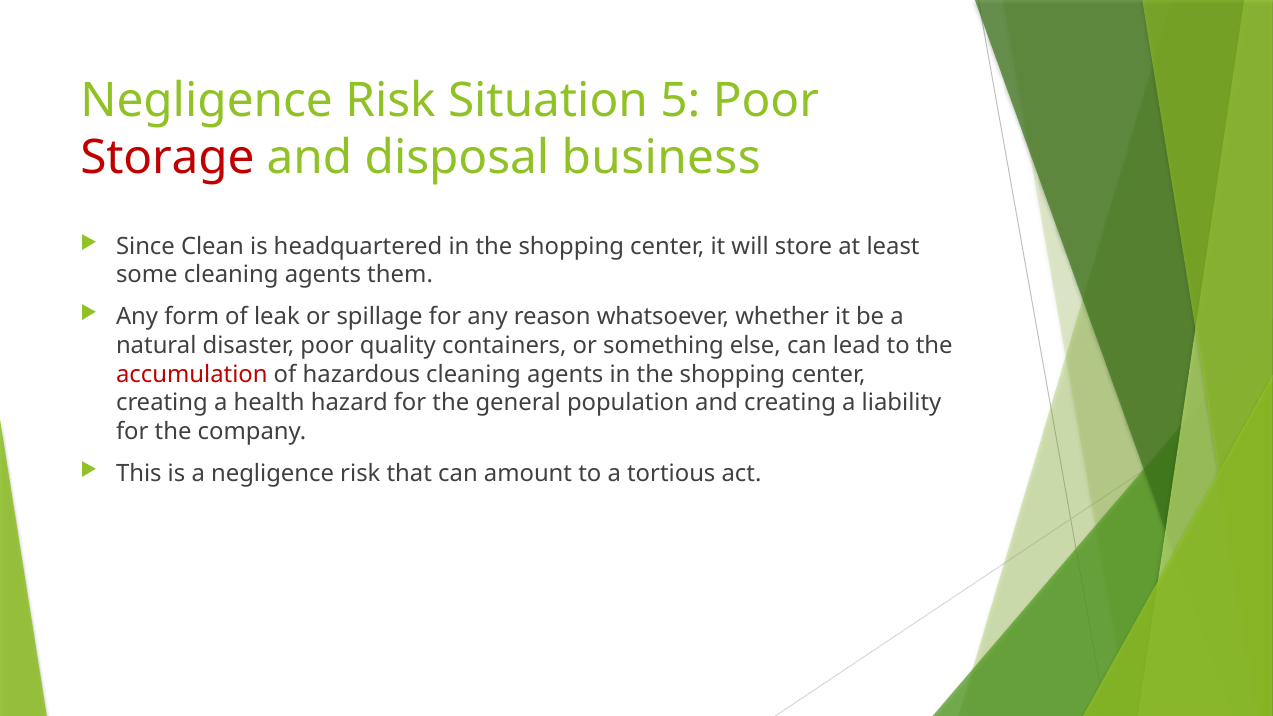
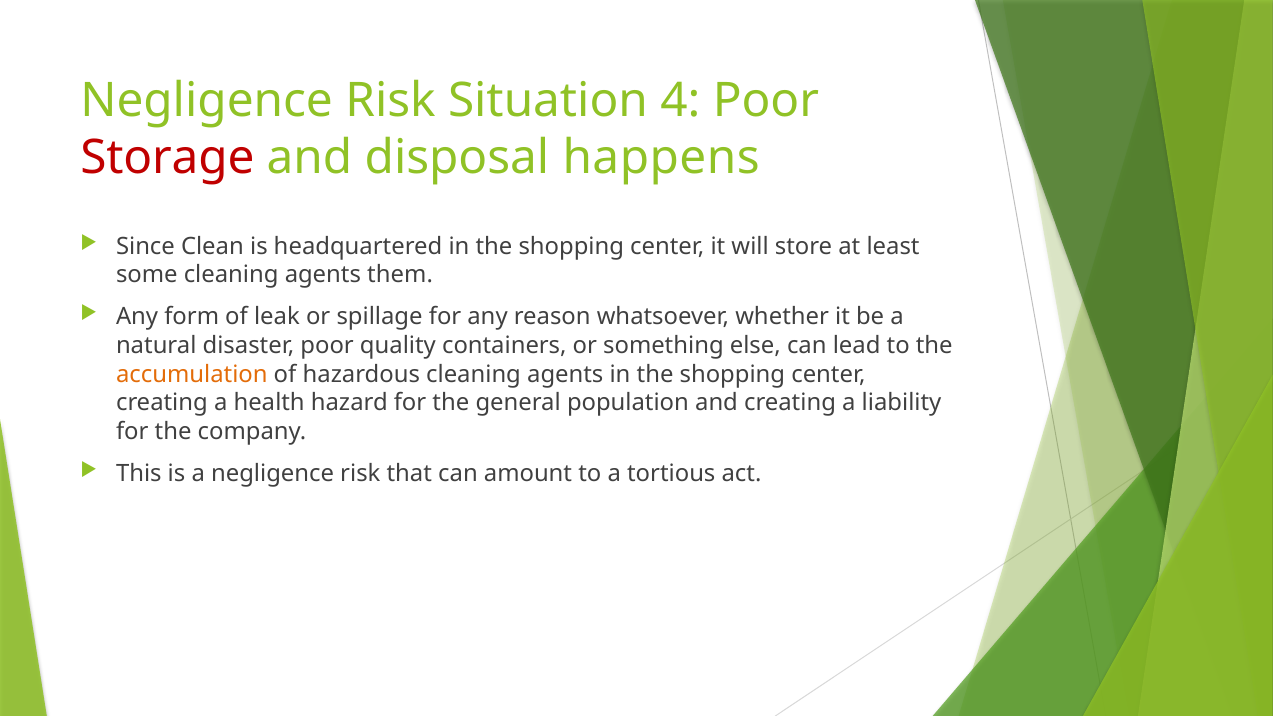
5: 5 -> 4
business: business -> happens
accumulation colour: red -> orange
